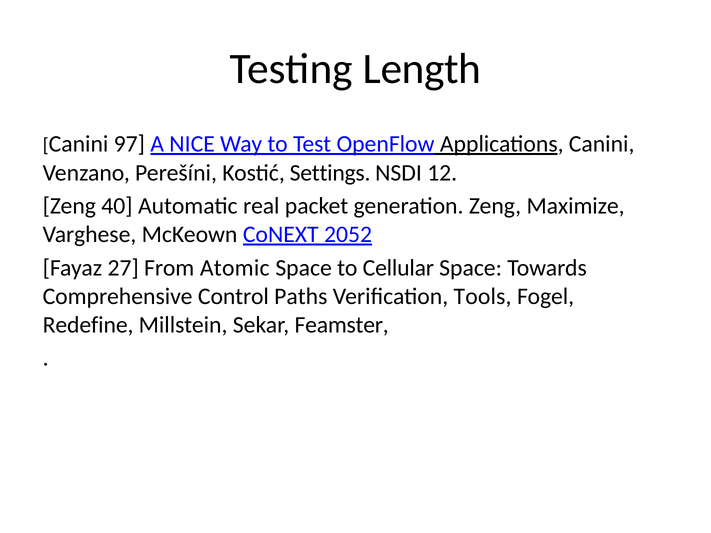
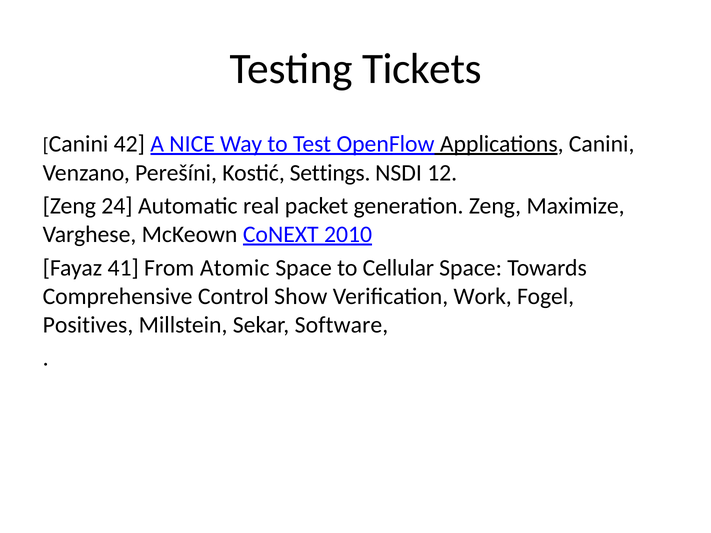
Length: Length -> Tickets
97: 97 -> 42
40: 40 -> 24
2052: 2052 -> 2010
27: 27 -> 41
Paths: Paths -> Show
Tools: Tools -> Work
Redefine: Redefine -> Positives
Feamster: Feamster -> Software
